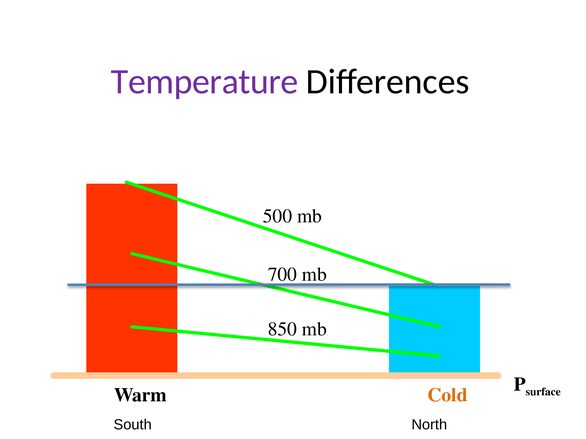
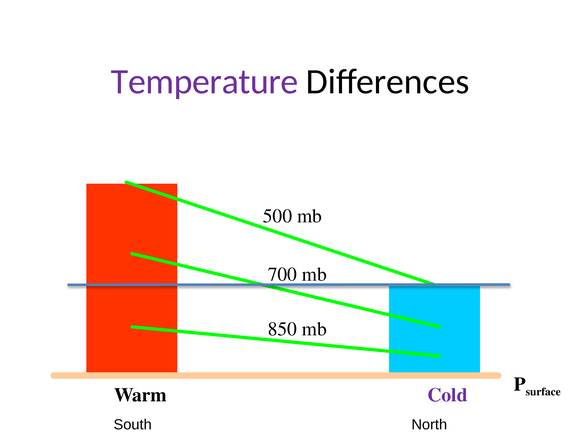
Cold colour: orange -> purple
